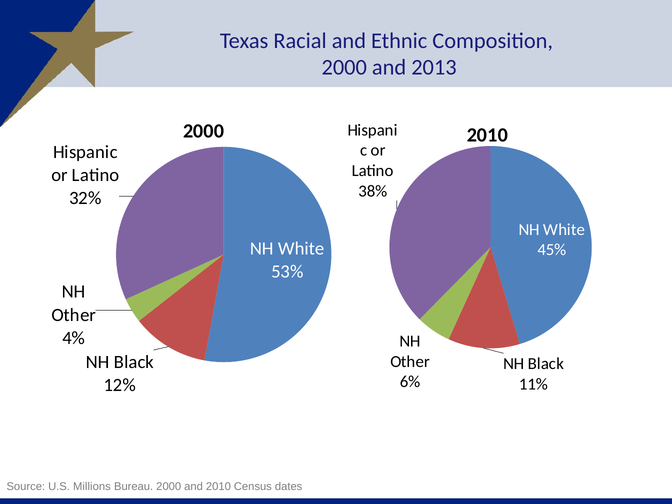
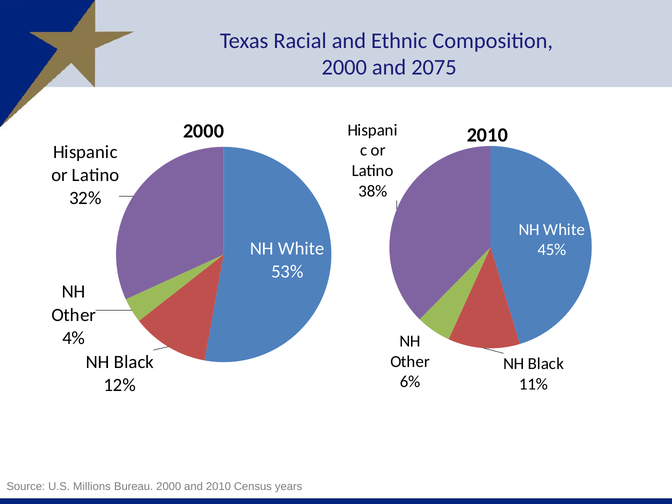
2013: 2013 -> 2075
dates: dates -> years
